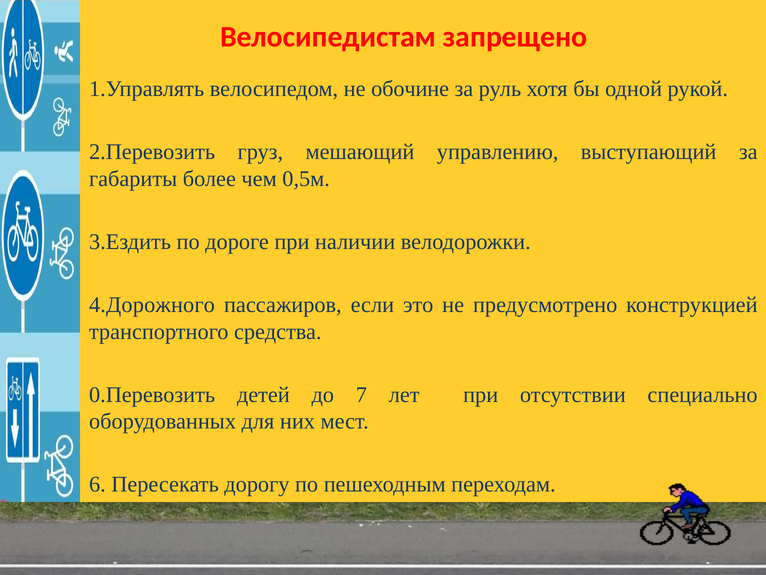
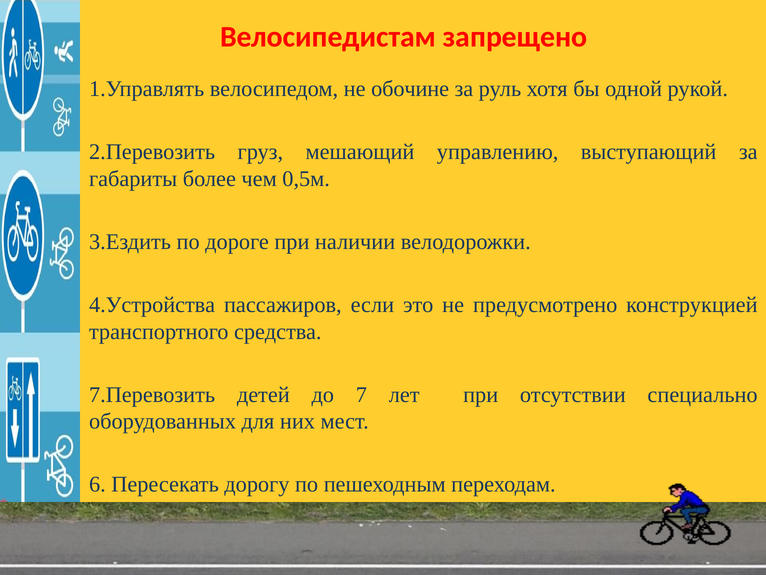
4.Дорожного: 4.Дорожного -> 4.Устройства
0.Перевозить: 0.Перевозить -> 7.Перевозить
